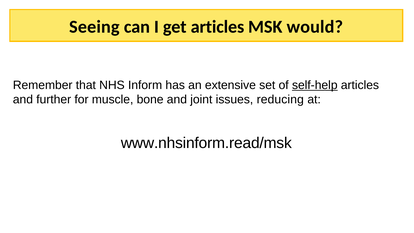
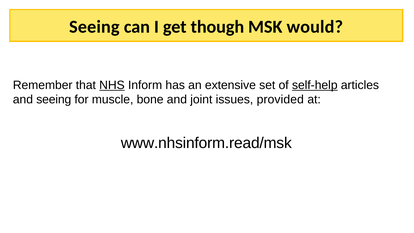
get articles: articles -> though
NHS underline: none -> present
and further: further -> seeing
reducing: reducing -> provided
